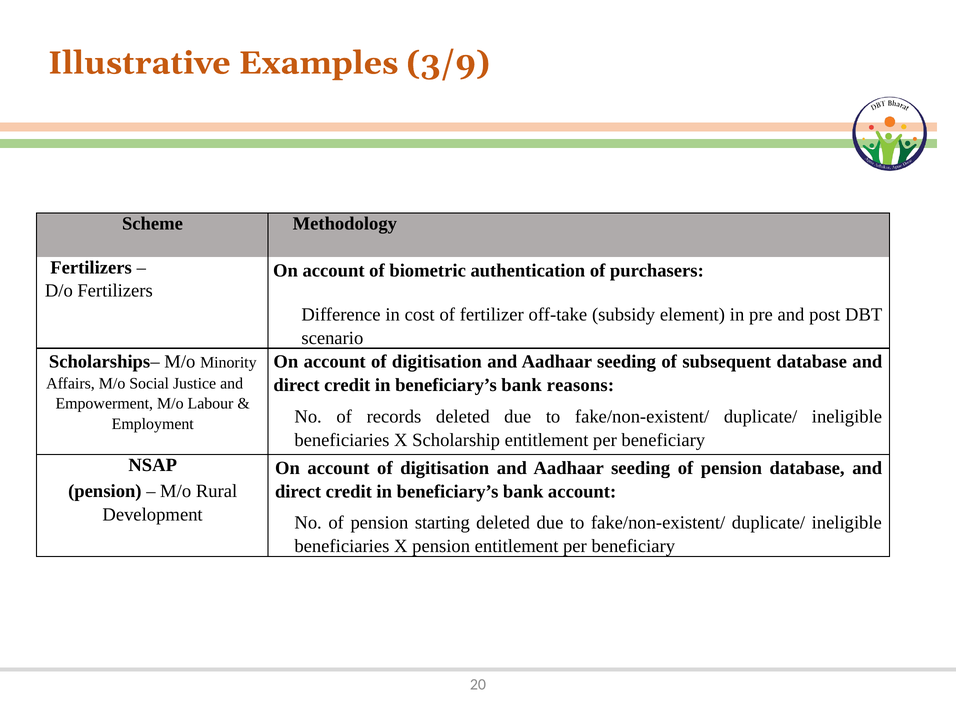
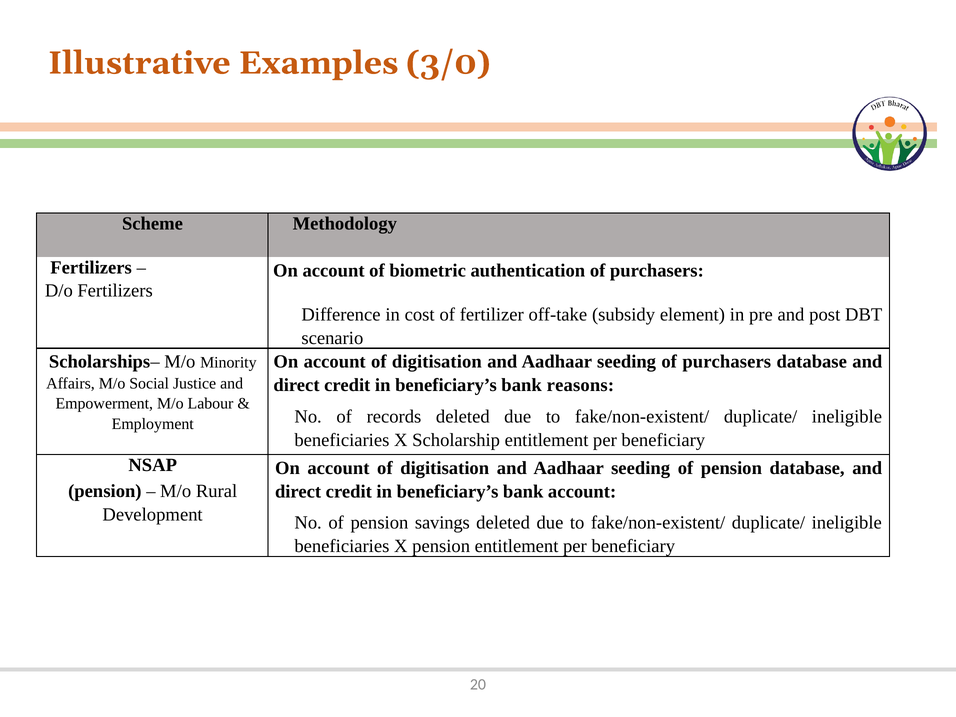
3/9: 3/9 -> 3/0
seeding of subsequent: subsequent -> purchasers
starting: starting -> savings
